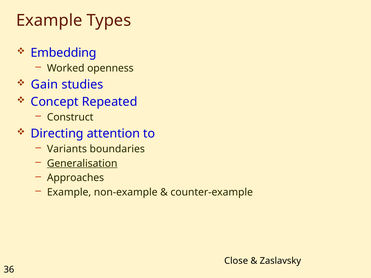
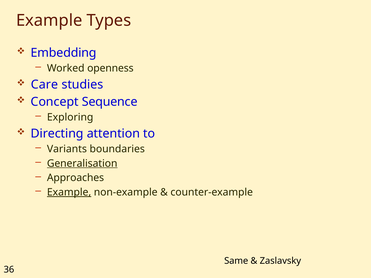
Gain: Gain -> Care
Repeated: Repeated -> Sequence
Construct: Construct -> Exploring
Example at (69, 192) underline: none -> present
Close: Close -> Same
